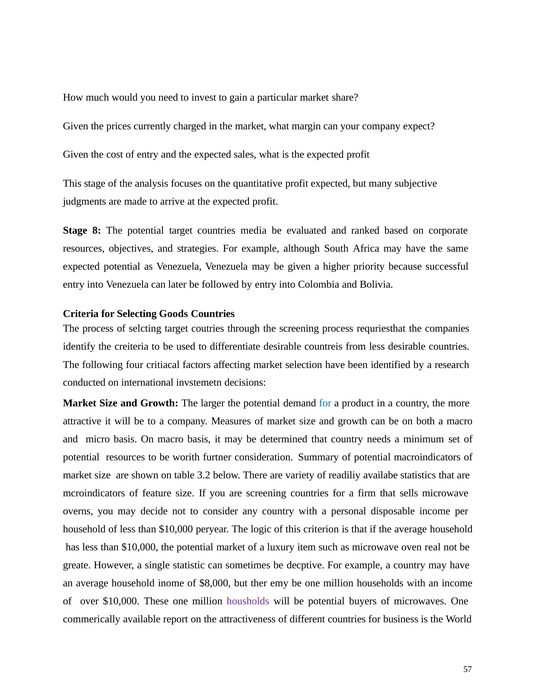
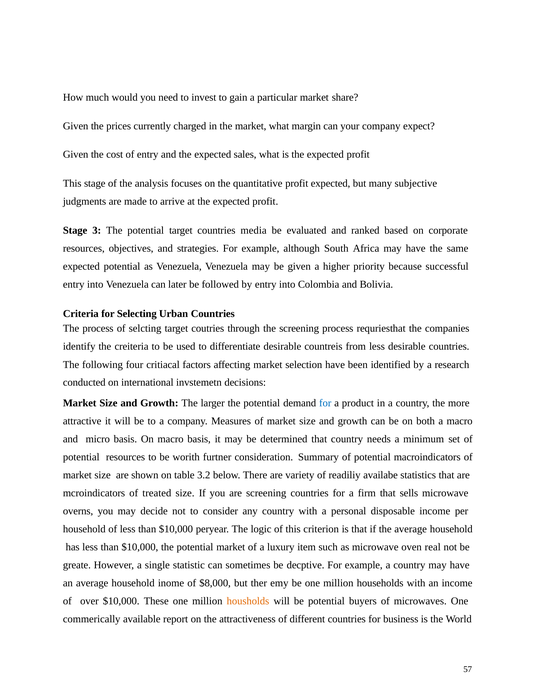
8: 8 -> 3
Goods: Goods -> Urban
feature: feature -> treated
housholds colour: purple -> orange
